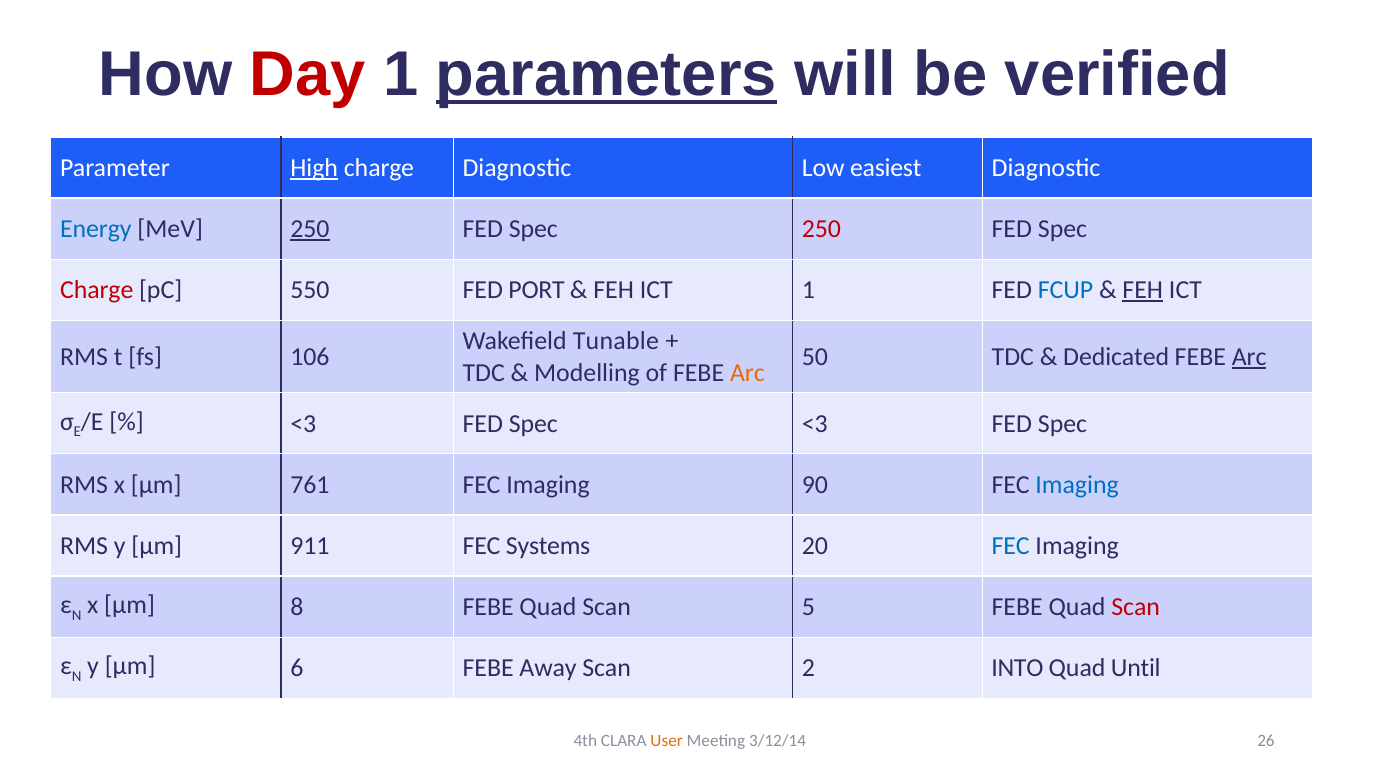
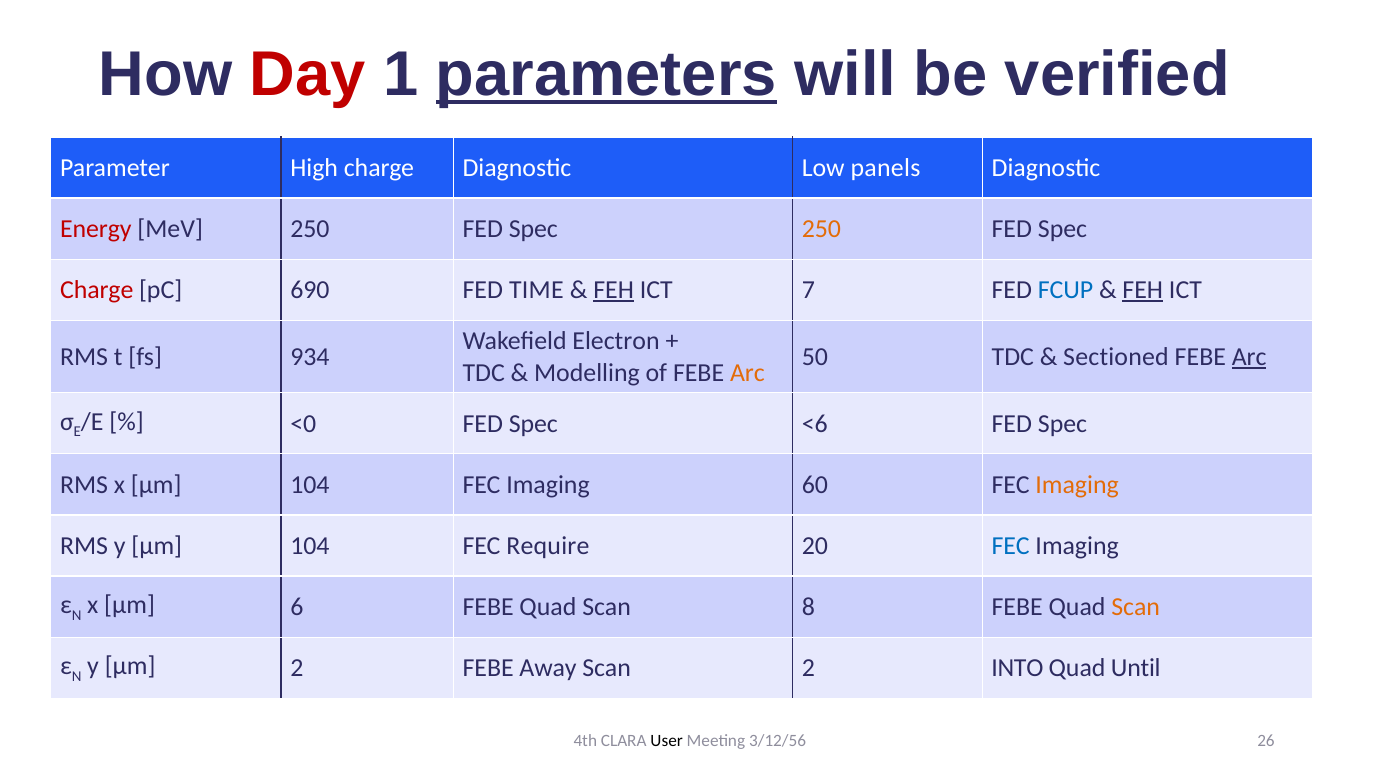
High underline: present -> none
easiest: easiest -> panels
Energy colour: blue -> red
250 at (310, 229) underline: present -> none
250 at (821, 229) colour: red -> orange
550: 550 -> 690
PORT: PORT -> TIME
FEH at (614, 290) underline: none -> present
ICT 1: 1 -> 7
Tunable: Tunable -> Electron
106: 106 -> 934
Dedicated: Dedicated -> Sectioned
<3 at (303, 424): <3 -> <0
Spec <3: <3 -> <6
x µm 761: 761 -> 104
90: 90 -> 60
Imaging at (1077, 485) colour: blue -> orange
y µm 911: 911 -> 104
Systems: Systems -> Require
8: 8 -> 6
5: 5 -> 8
Scan at (1136, 607) colour: red -> orange
µm 6: 6 -> 2
User colour: orange -> black
3/12/14: 3/12/14 -> 3/12/56
